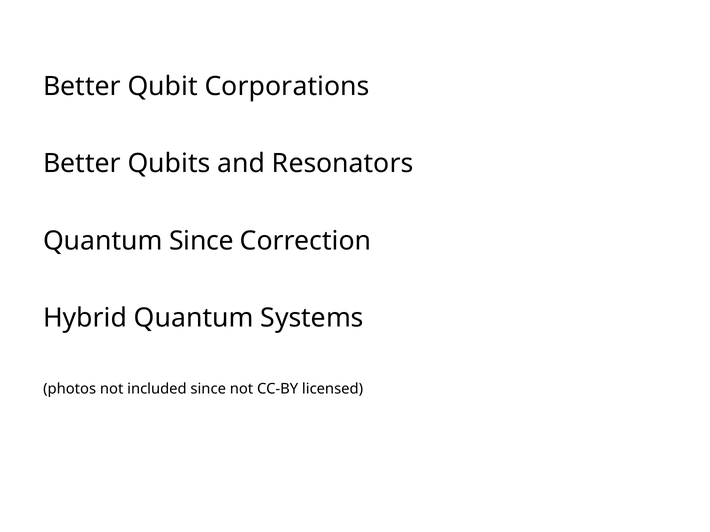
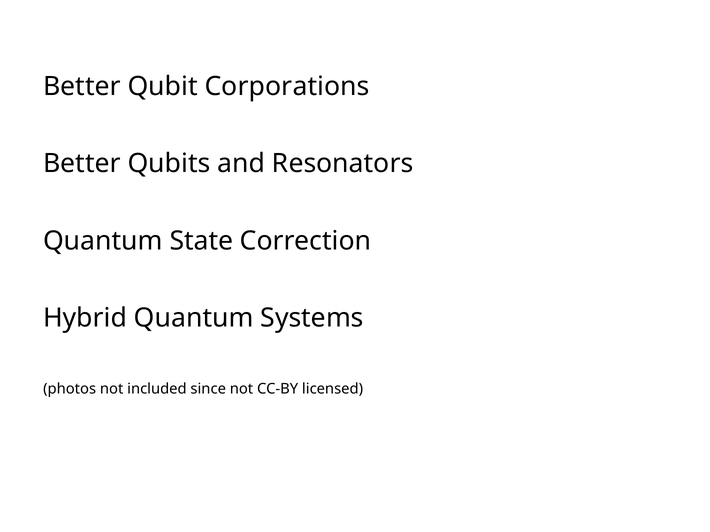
Quantum Since: Since -> State
